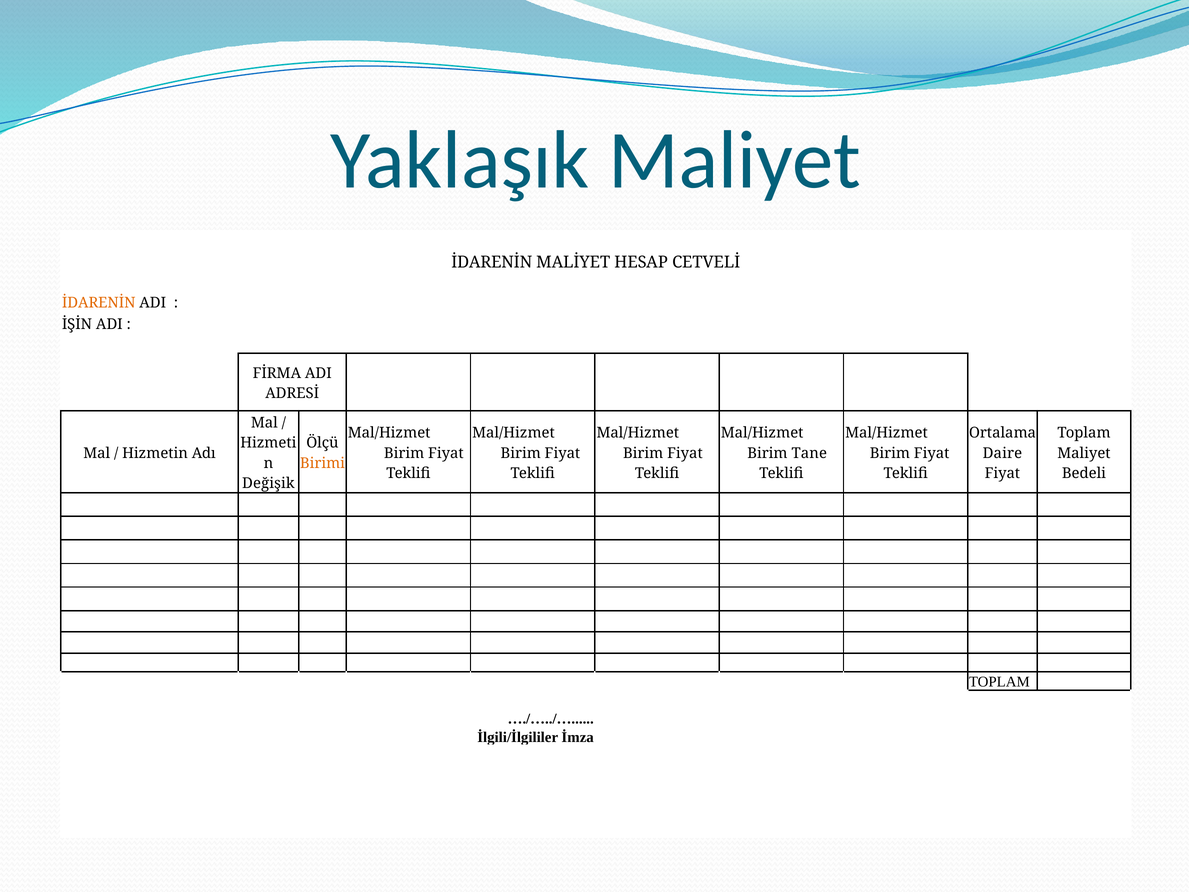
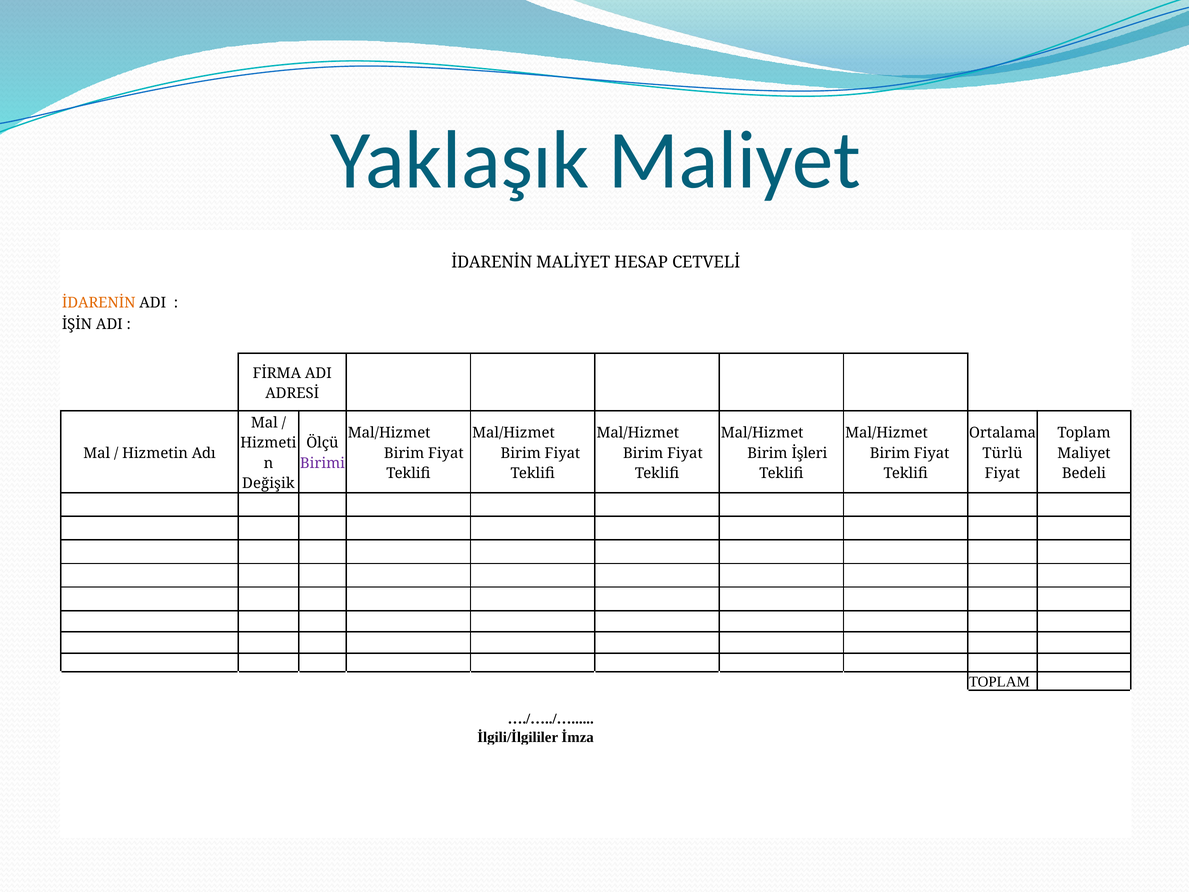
Tane: Tane -> İşleri
Daire: Daire -> Türlü
Birimi colour: orange -> purple
